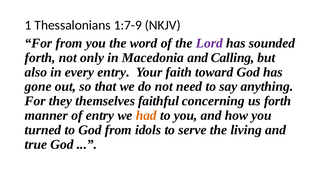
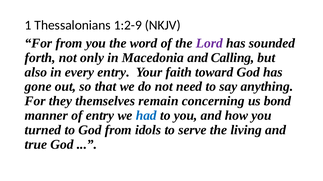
1:7-9: 1:7-9 -> 1:2-9
faithful: faithful -> remain
us forth: forth -> bond
had colour: orange -> blue
